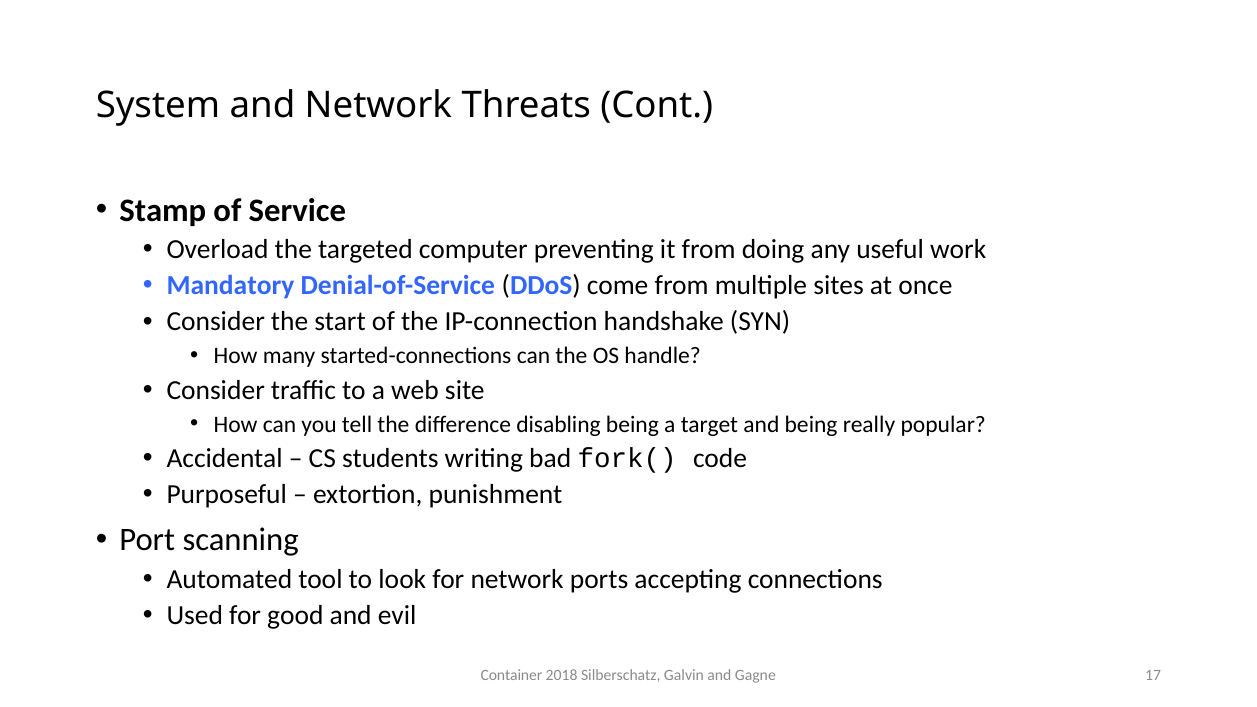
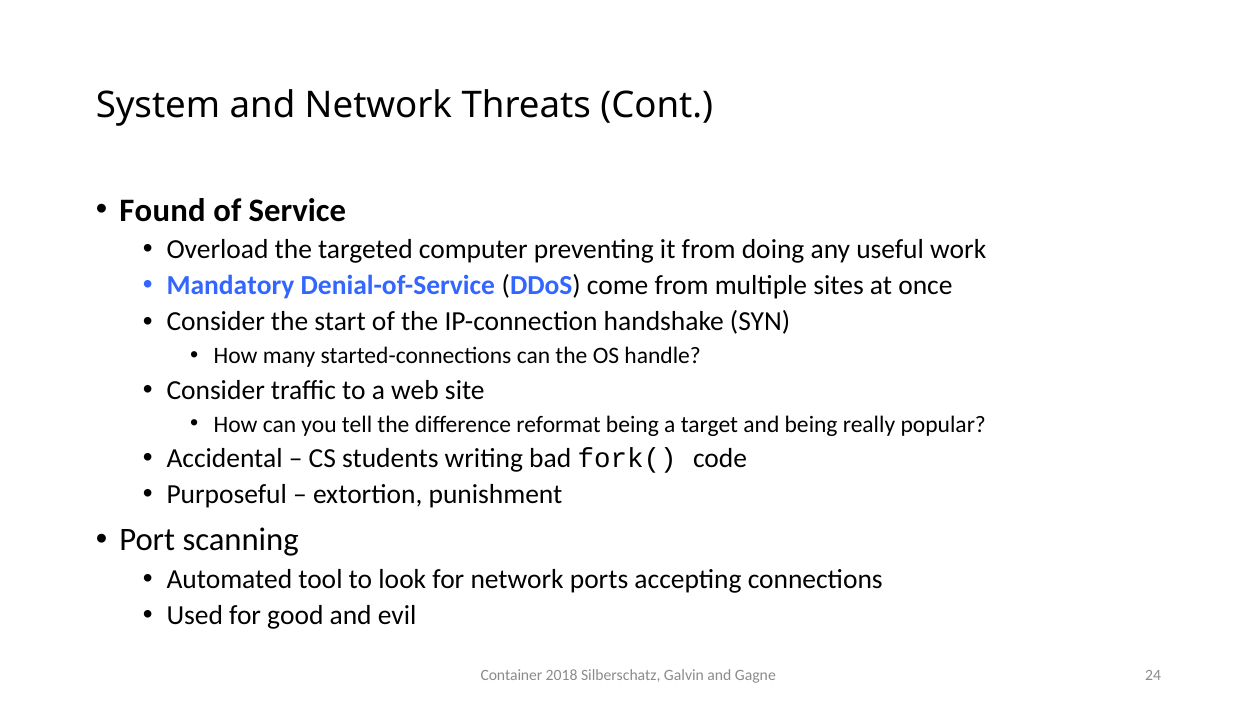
Stamp: Stamp -> Found
disabling: disabling -> reformat
17: 17 -> 24
